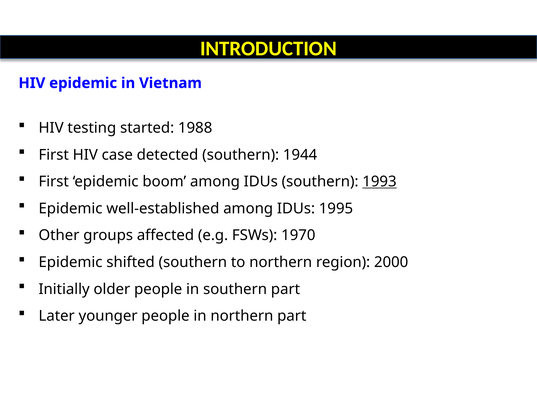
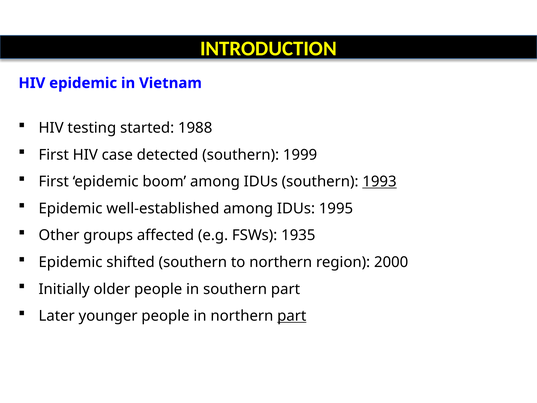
1944: 1944 -> 1999
1970: 1970 -> 1935
part at (292, 316) underline: none -> present
